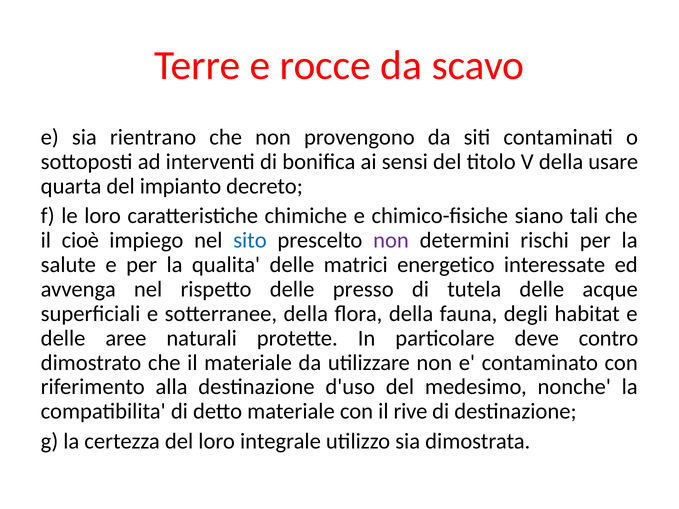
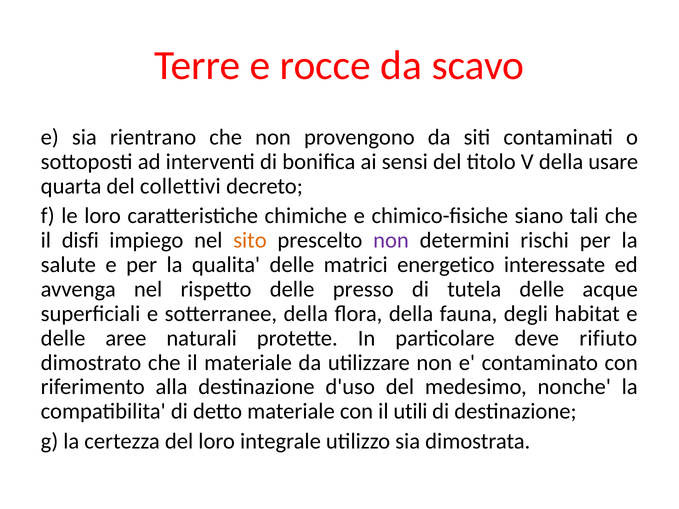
impianto: impianto -> collettivi
cioè: cioè -> disfi
sito colour: blue -> orange
contro: contro -> rifiuto
rive: rive -> utili
